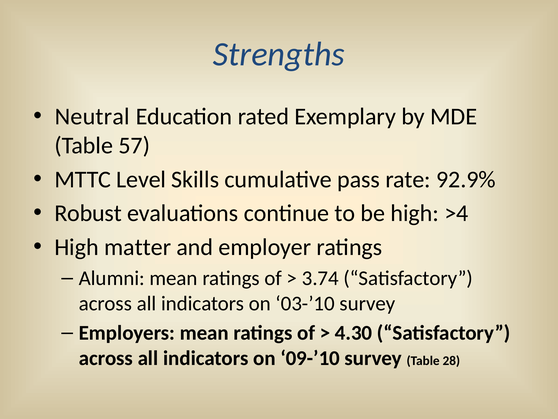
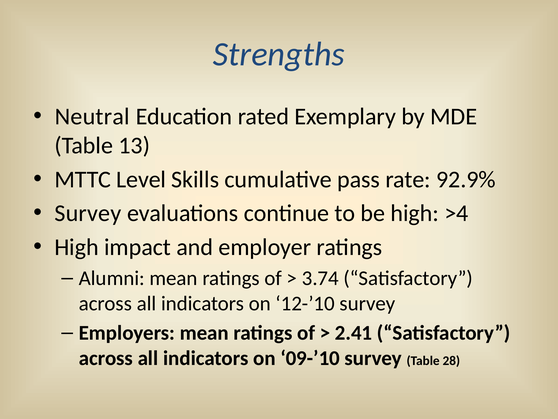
57: 57 -> 13
Robust at (88, 213): Robust -> Survey
matter: matter -> impact
03-’10: 03-’10 -> 12-’10
4.30: 4.30 -> 2.41
